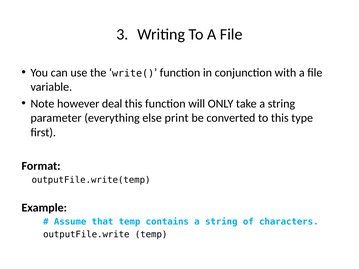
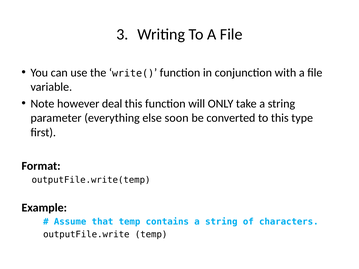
print: print -> soon
